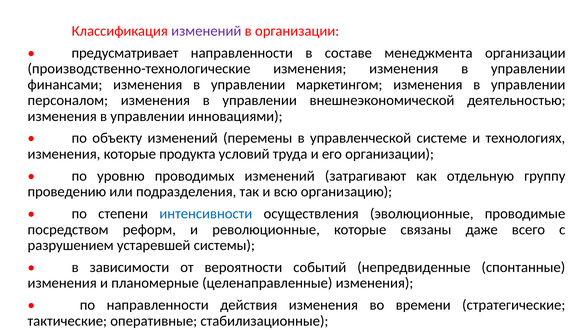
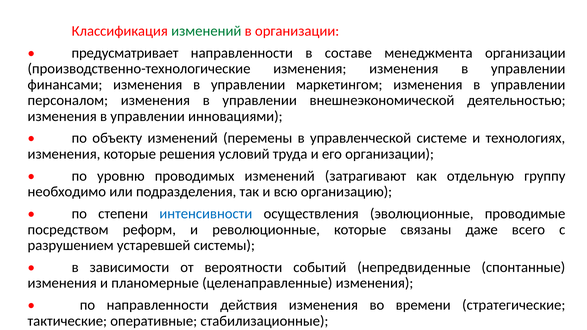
изменений at (206, 31) colour: purple -> green
продукта: продукта -> решения
проведению: проведению -> необходимо
